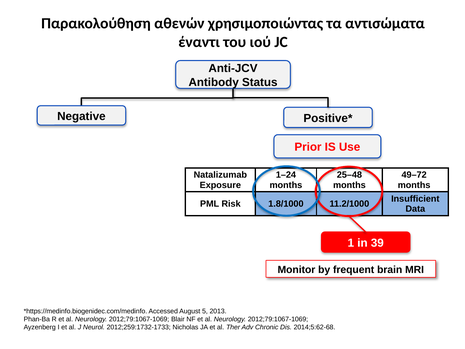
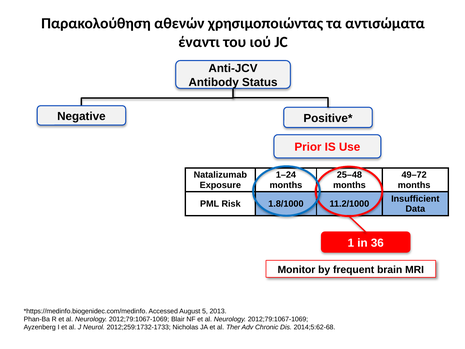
39: 39 -> 36
